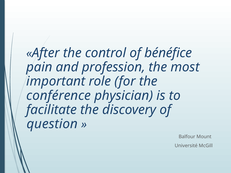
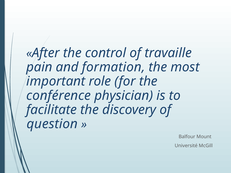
bénéfice: bénéfice -> travaille
profession: profession -> formation
